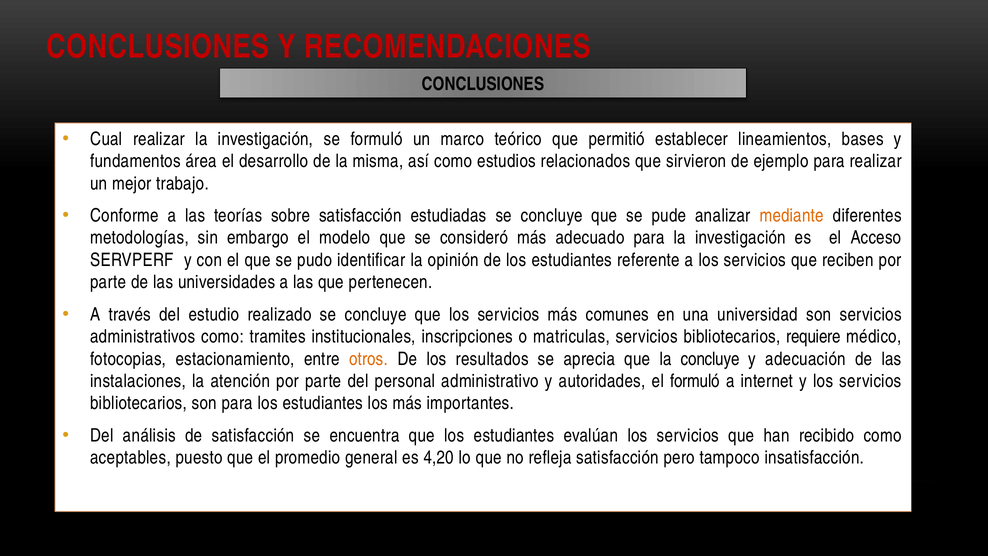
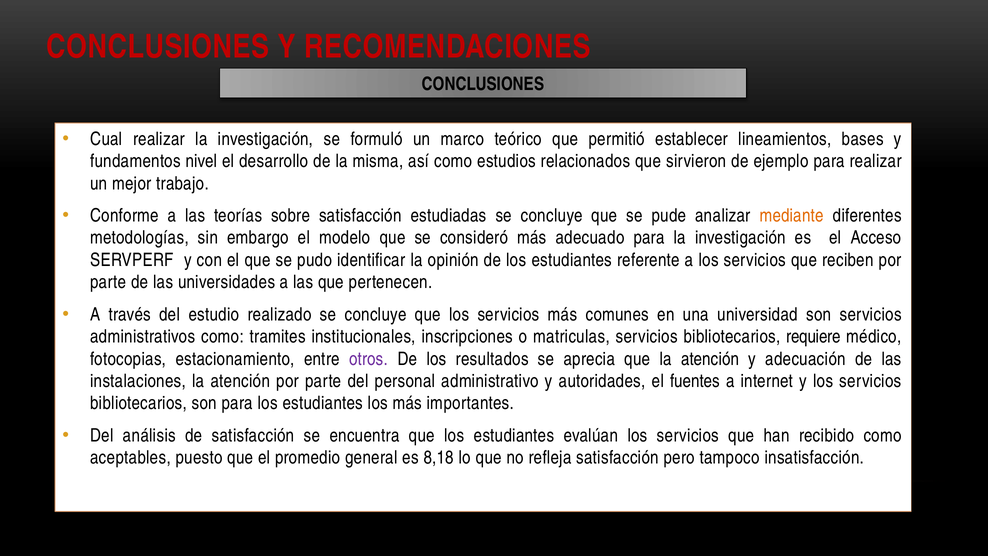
área: área -> nivel
otros colour: orange -> purple
que la concluye: concluye -> atención
el formuló: formuló -> fuentes
4,20: 4,20 -> 8,18
